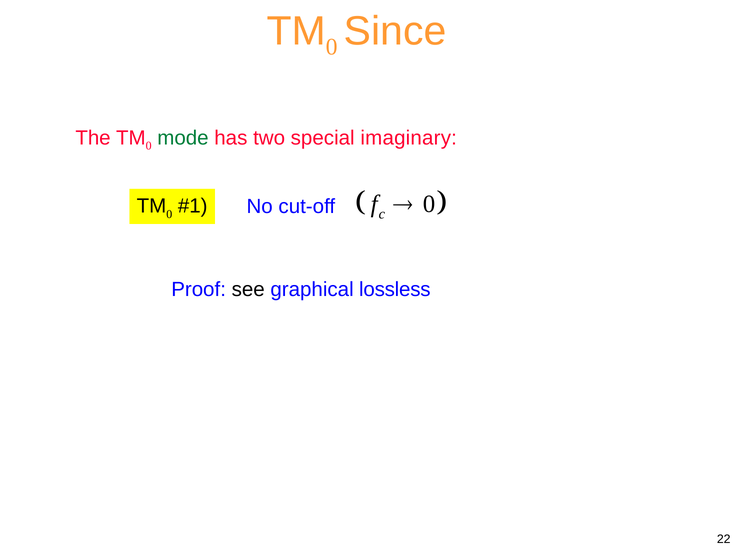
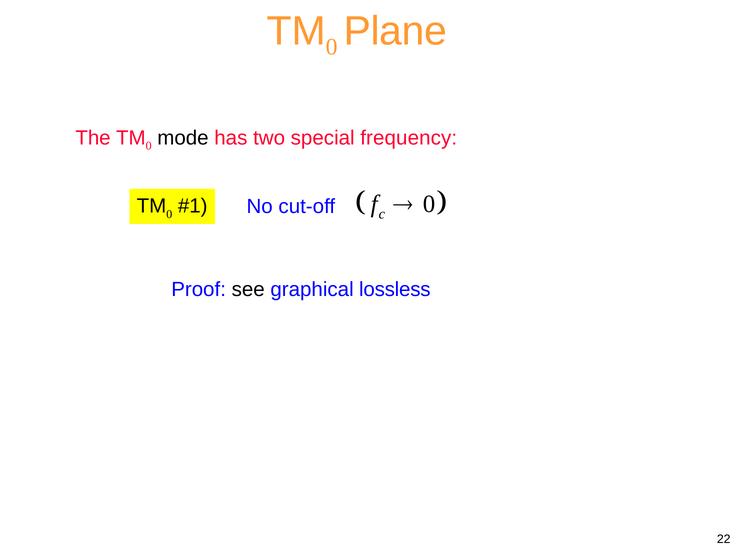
Since: Since -> Plane
mode colour: green -> black
imaginary: imaginary -> frequency
